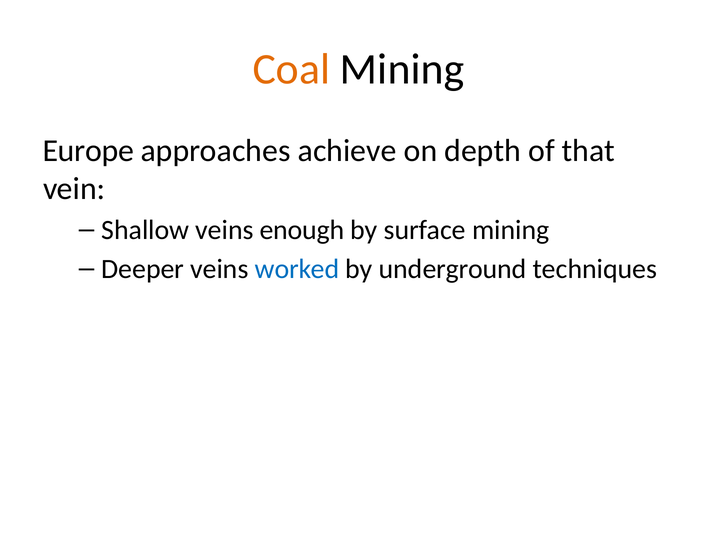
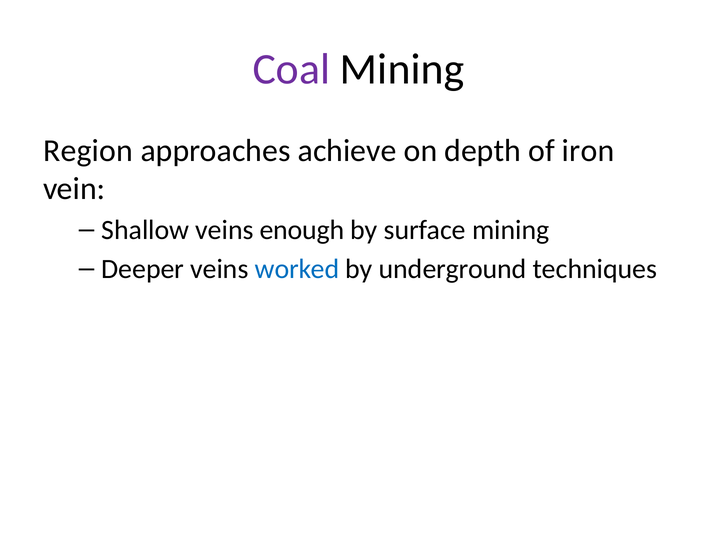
Coal colour: orange -> purple
Europe: Europe -> Region
that: that -> iron
